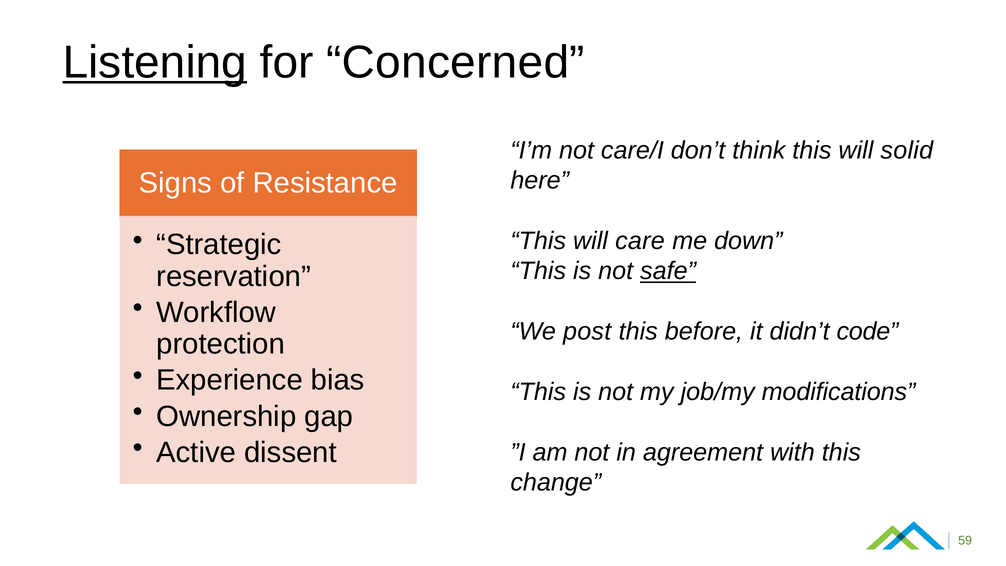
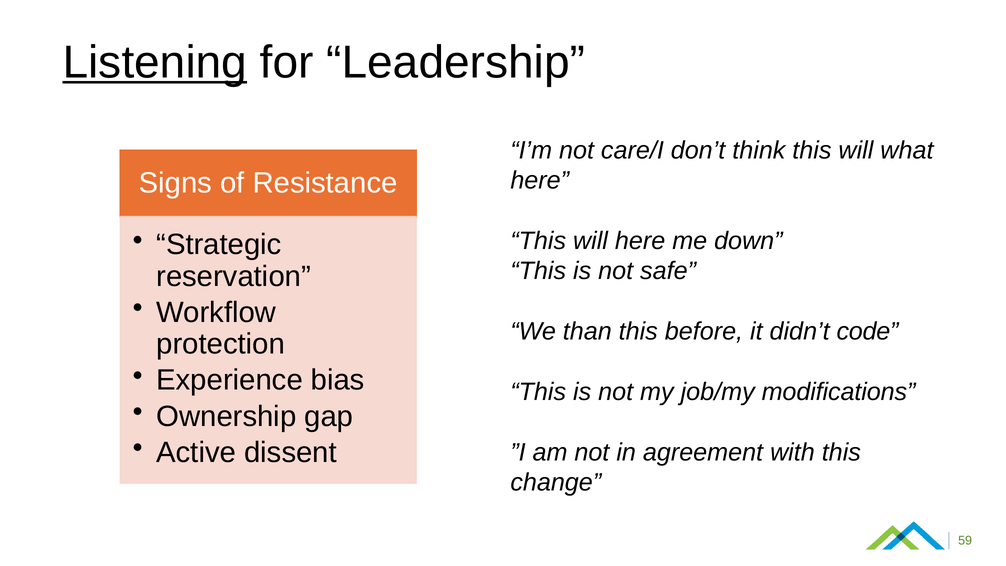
Concerned: Concerned -> Leadership
solid: solid -> what
will care: care -> here
safe underline: present -> none
post: post -> than
